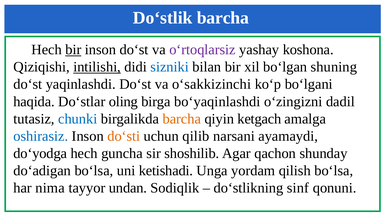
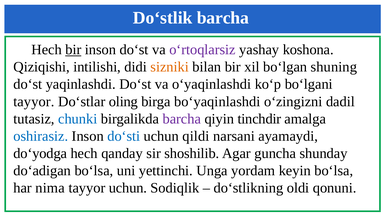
intilishi underline: present -> none
sizniki colour: blue -> orange
o‘sakkizinchi: o‘sakkizinchi -> o‘yaqinlashdi
haqida at (34, 102): haqida -> tayyor
barcha at (182, 119) colour: orange -> purple
ketgach: ketgach -> tinchdir
do‘sti colour: orange -> blue
qilib: qilib -> qildi
guncha: guncha -> qanday
qachon: qachon -> guncha
ketishadi: ketishadi -> yettinchi
qilish: qilish -> keyin
tayyor undan: undan -> uchun
sinf: sinf -> oldi
